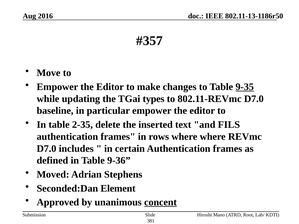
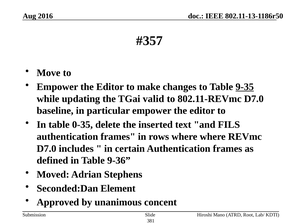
types: types -> valid
2-35: 2-35 -> 0-35
concent underline: present -> none
